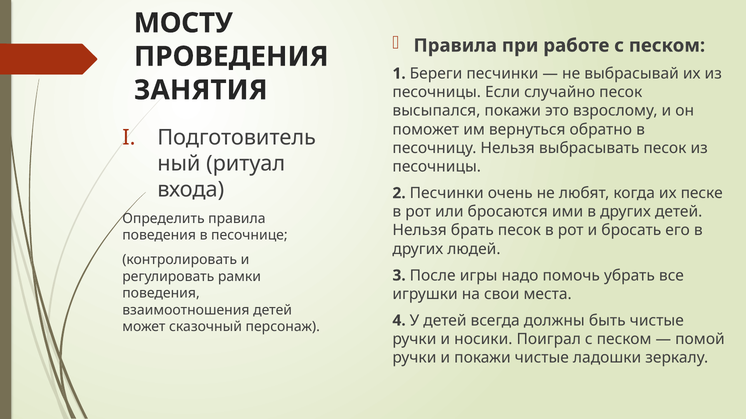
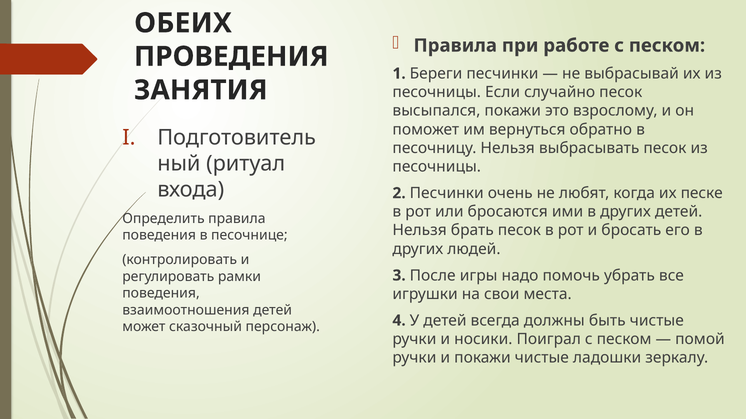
МОСТУ: МОСТУ -> ОБЕИХ
